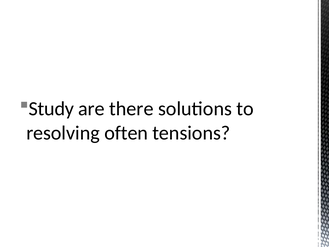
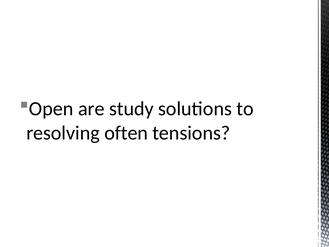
Study: Study -> Open
there: there -> study
